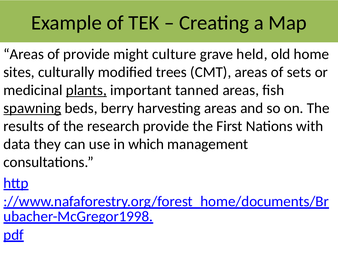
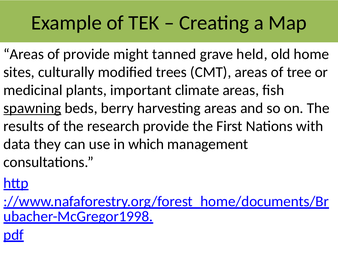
culture: culture -> tanned
sets: sets -> tree
plants underline: present -> none
tanned: tanned -> climate
